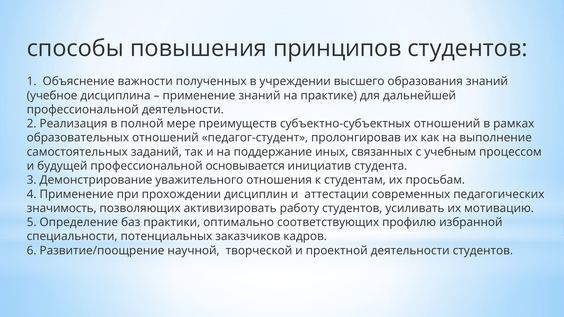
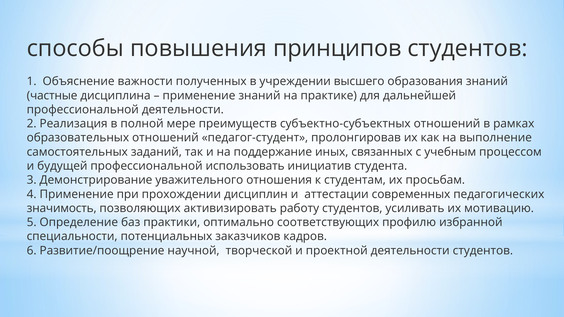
учебное: учебное -> частные
основывается: основывается -> использовать
